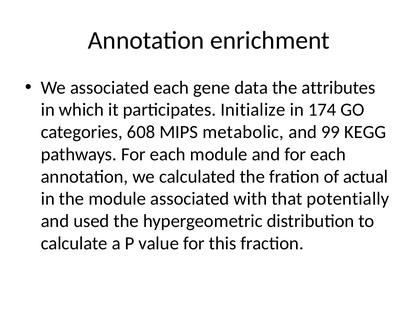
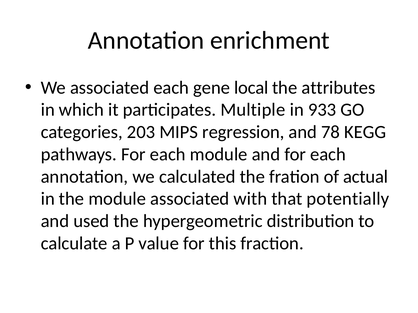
data: data -> local
Initialize: Initialize -> Multiple
174: 174 -> 933
608: 608 -> 203
metabolic: metabolic -> regression
99: 99 -> 78
